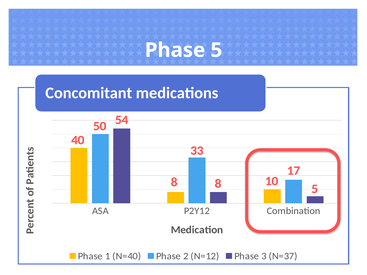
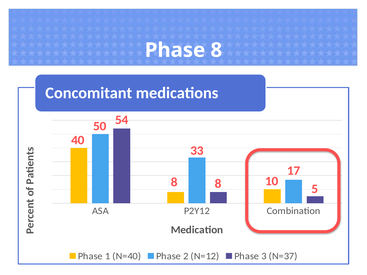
Phase 5: 5 -> 8
